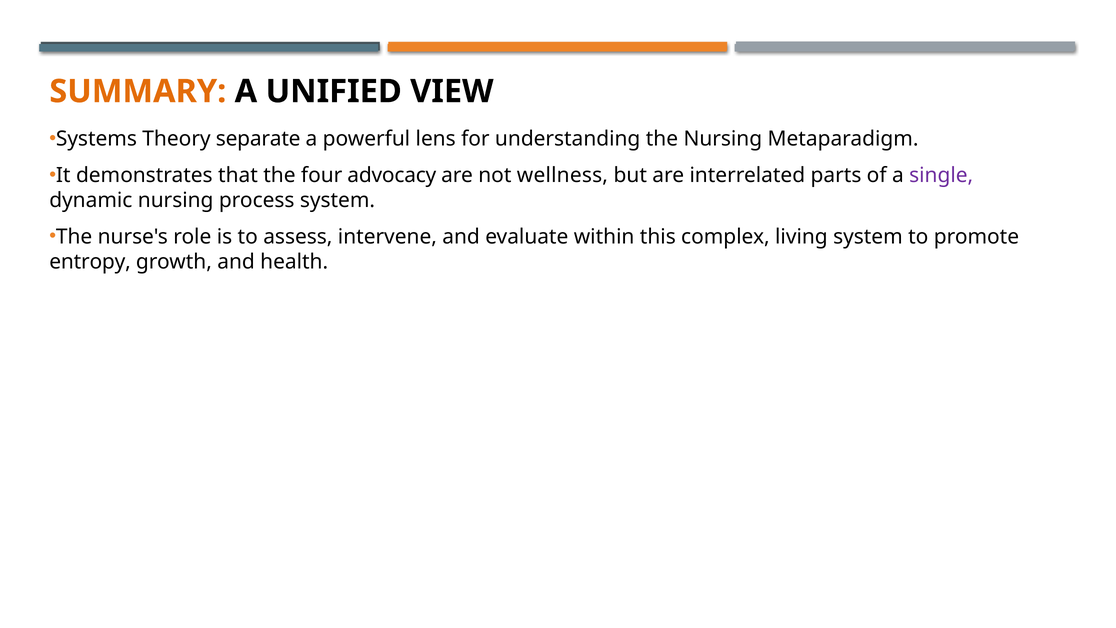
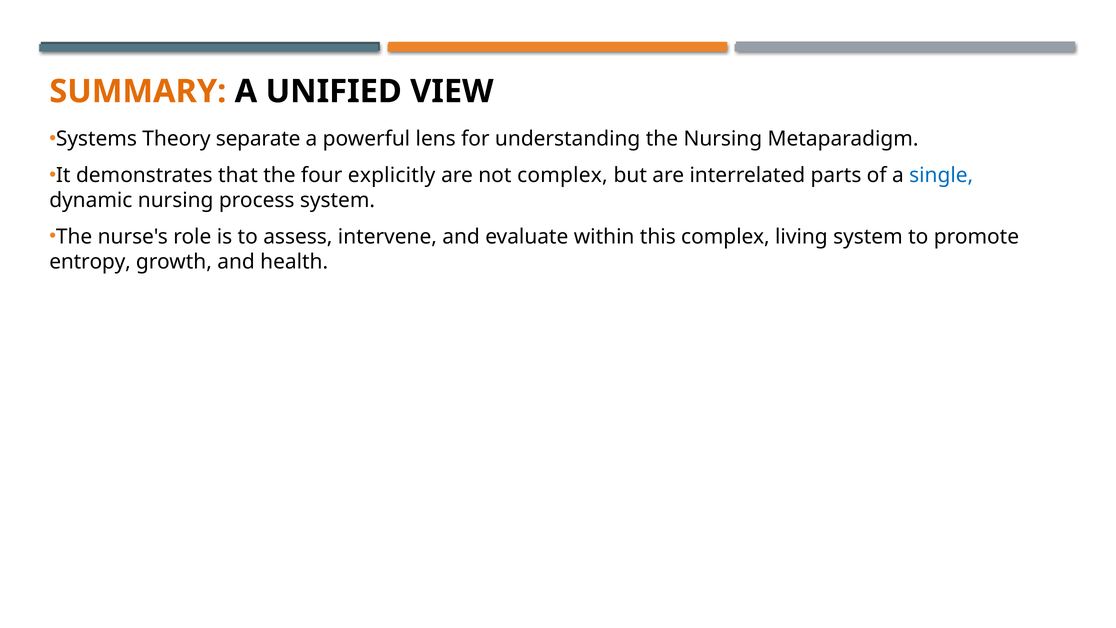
advocacy: advocacy -> explicitly
not wellness: wellness -> complex
single colour: purple -> blue
